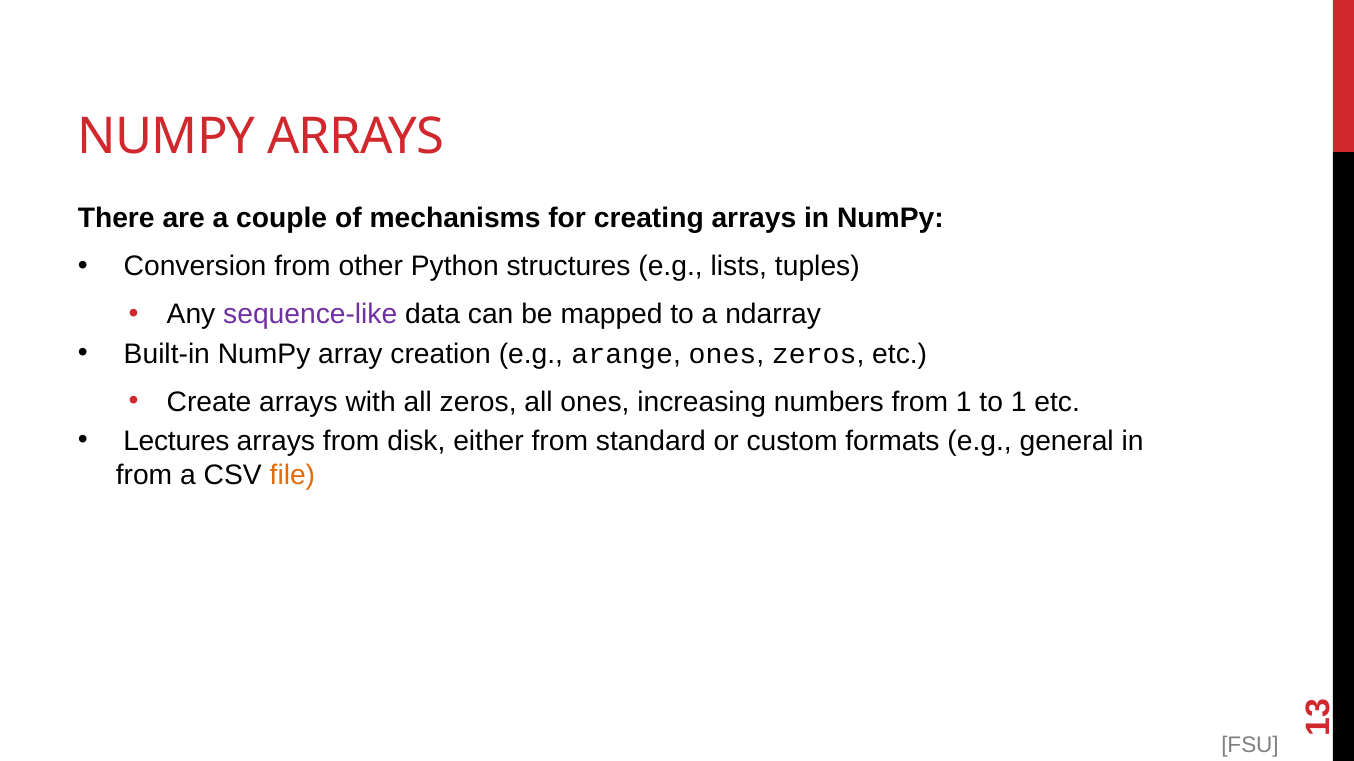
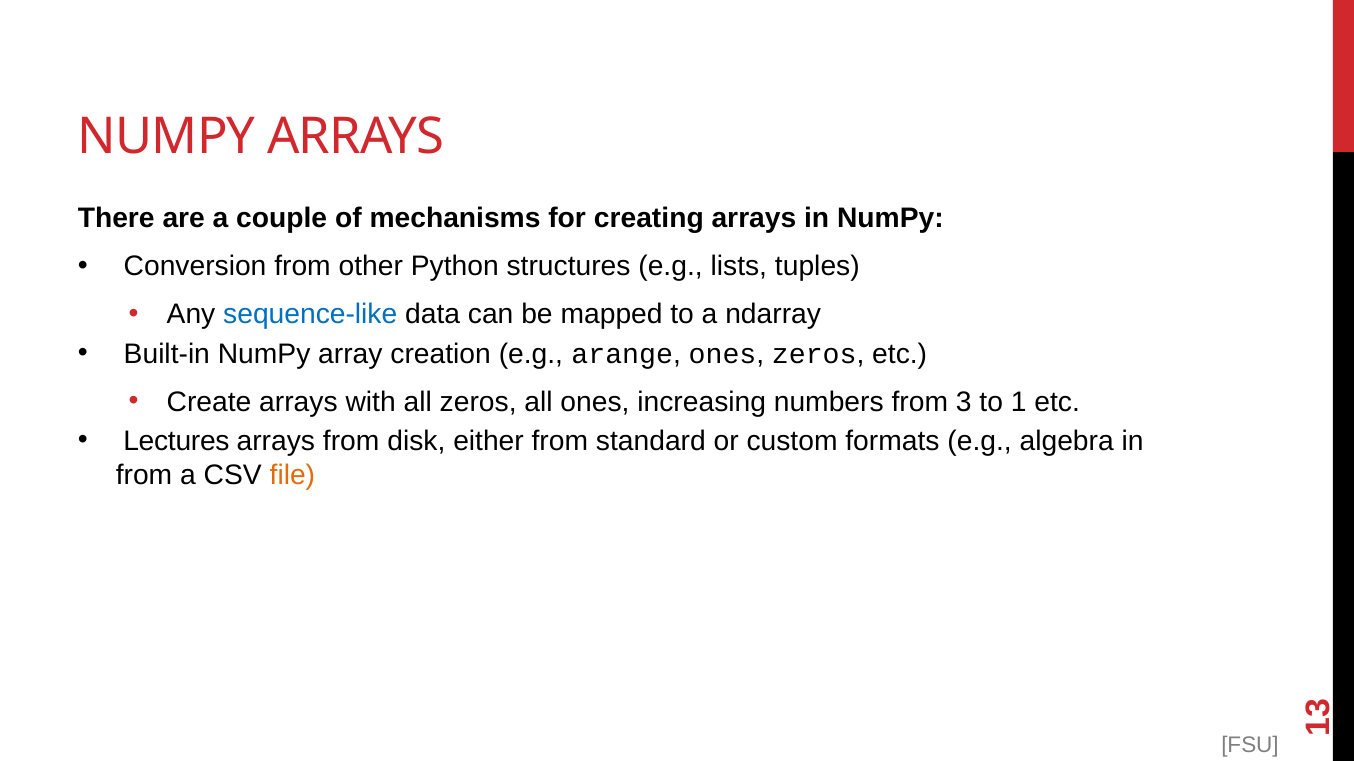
sequence-like colour: purple -> blue
from 1: 1 -> 3
general: general -> algebra
